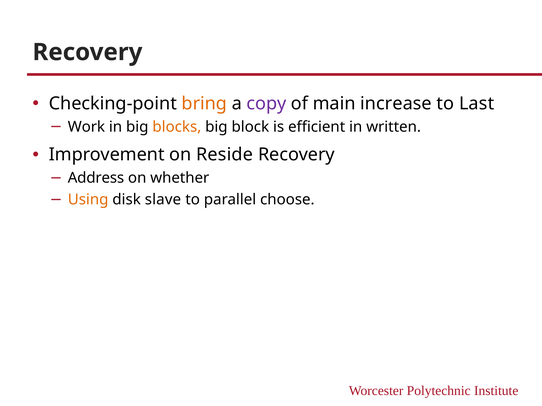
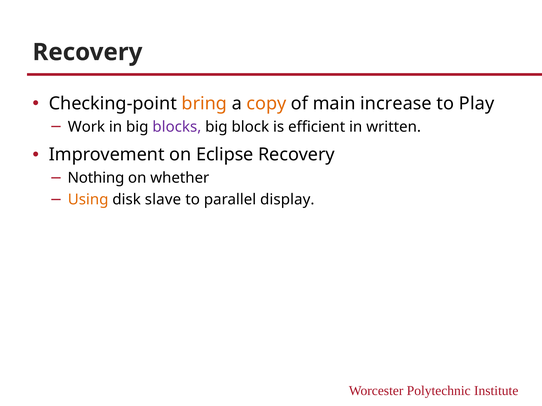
copy colour: purple -> orange
Last: Last -> Play
blocks colour: orange -> purple
Reside: Reside -> Eclipse
Address: Address -> Nothing
choose: choose -> display
